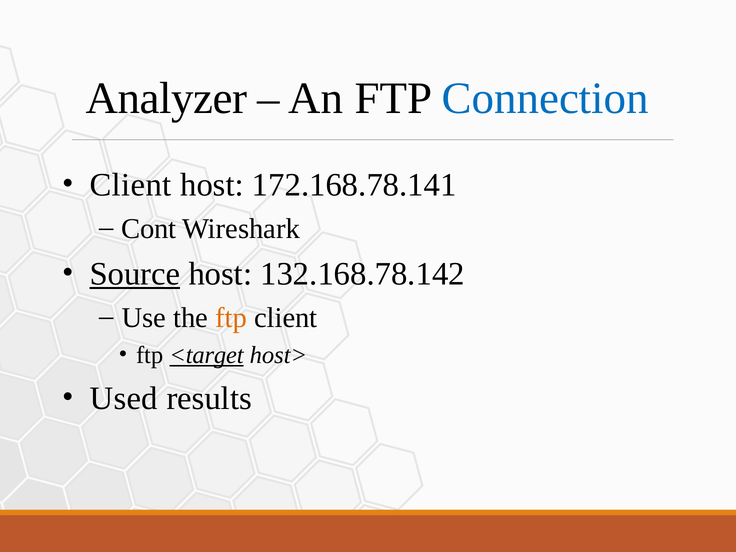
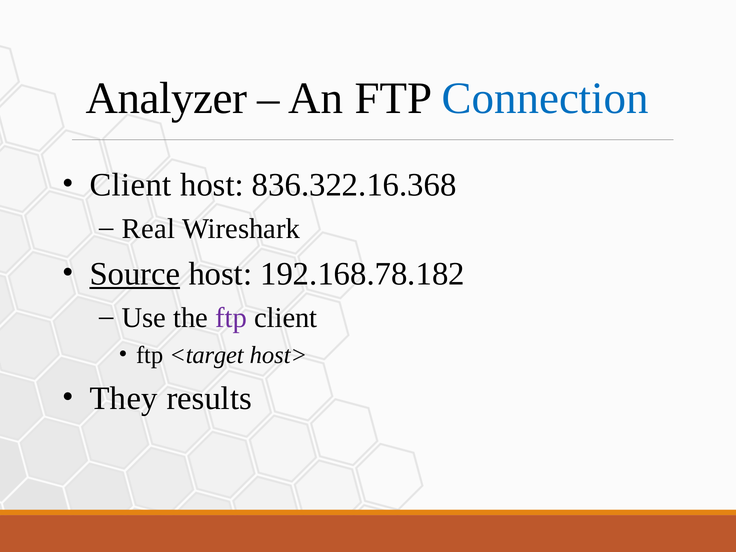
172.168.78.141: 172.168.78.141 -> 836.322.16.368
Cont: Cont -> Real
132.168.78.142: 132.168.78.142 -> 192.168.78.182
ftp at (231, 318) colour: orange -> purple
<target underline: present -> none
Used: Used -> They
